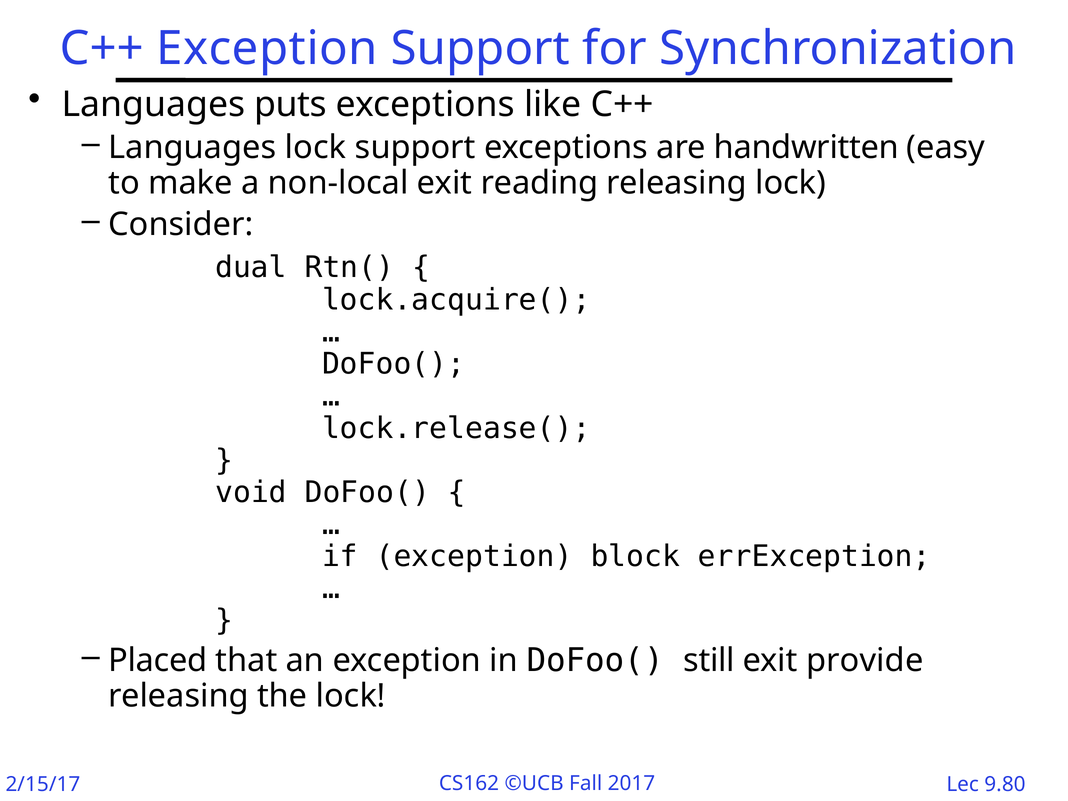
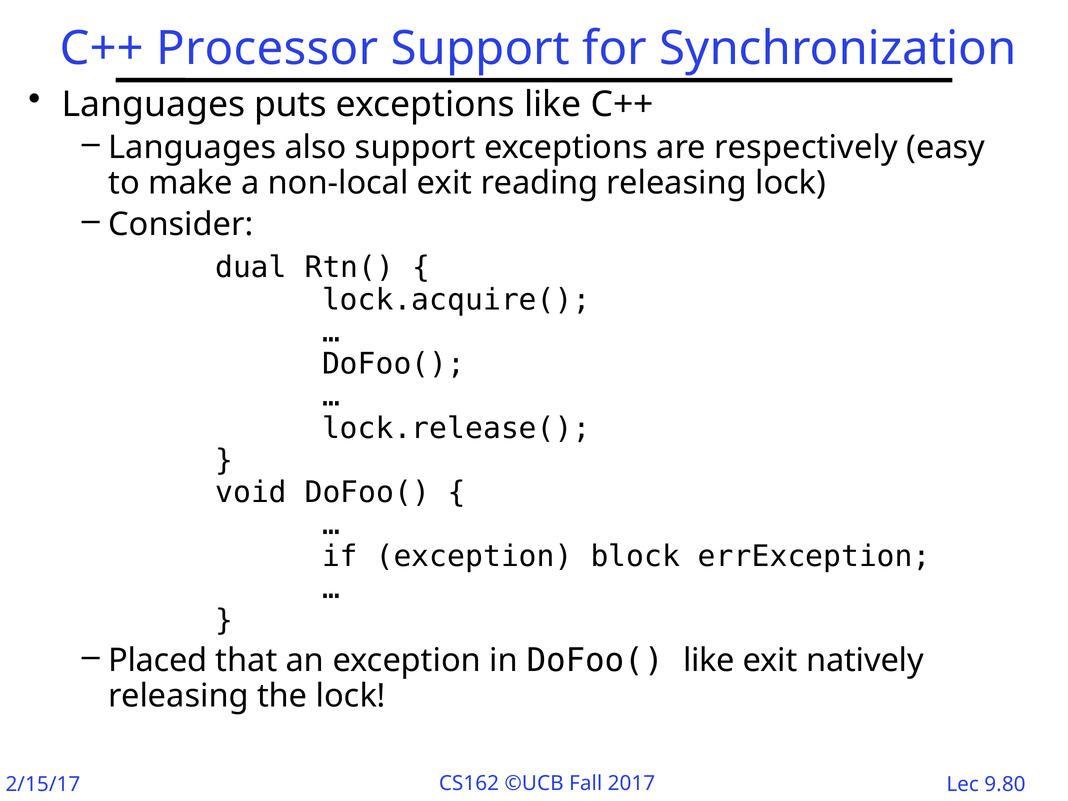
C++ Exception: Exception -> Processor
Languages lock: lock -> also
handwritten: handwritten -> respectively
DoFoo( still: still -> like
provide: provide -> natively
